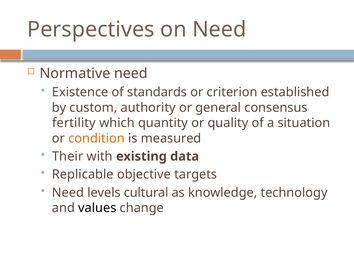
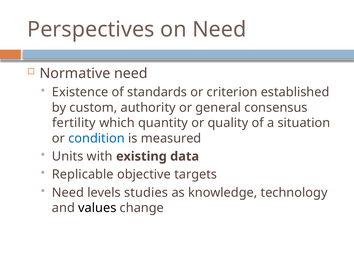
condition colour: orange -> blue
Their: Their -> Units
cultural: cultural -> studies
